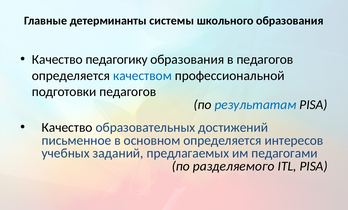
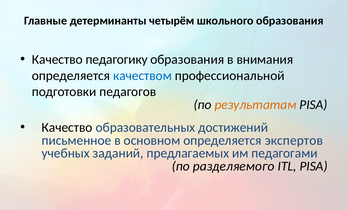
системы: системы -> четырём
в педагогов: педагогов -> внимания
результатам colour: blue -> orange
интересов: интересов -> экспертов
